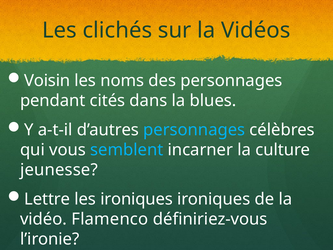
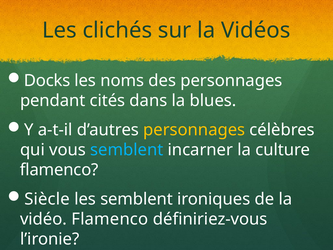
Voisin: Voisin -> Docks
personnages at (194, 130) colour: light blue -> yellow
jeunesse at (59, 170): jeunesse -> flamenco
Lettre: Lettre -> Siècle
les ironiques: ironiques -> semblent
